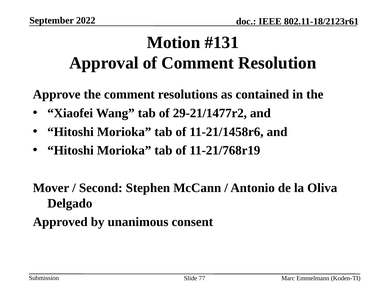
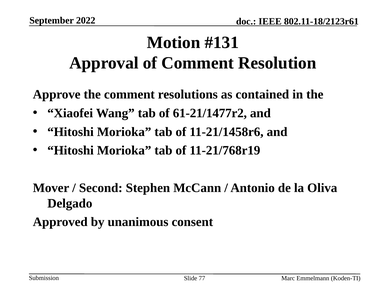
29-21/1477r2: 29-21/1477r2 -> 61-21/1477r2
